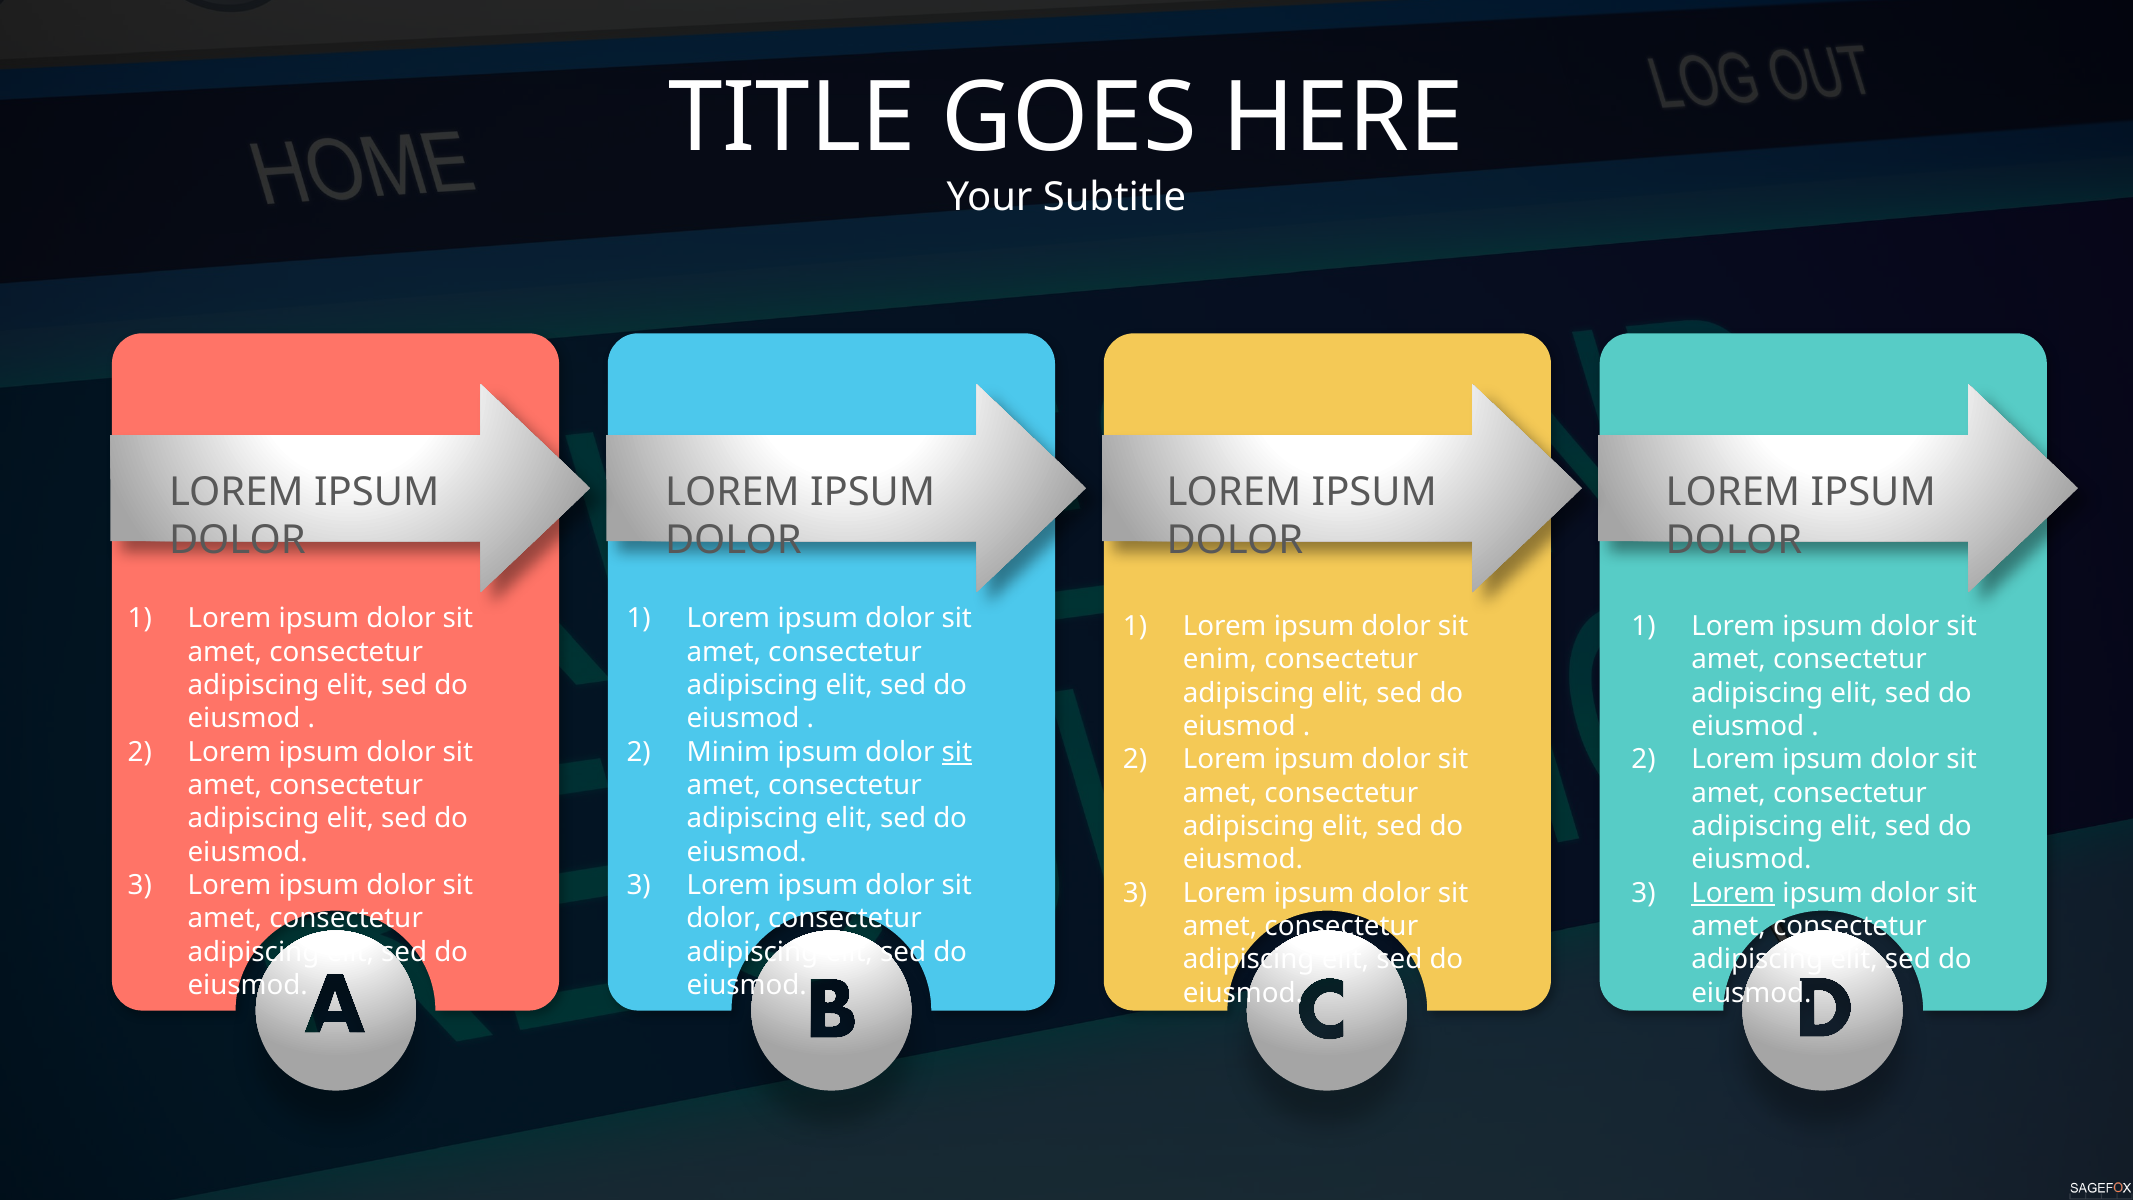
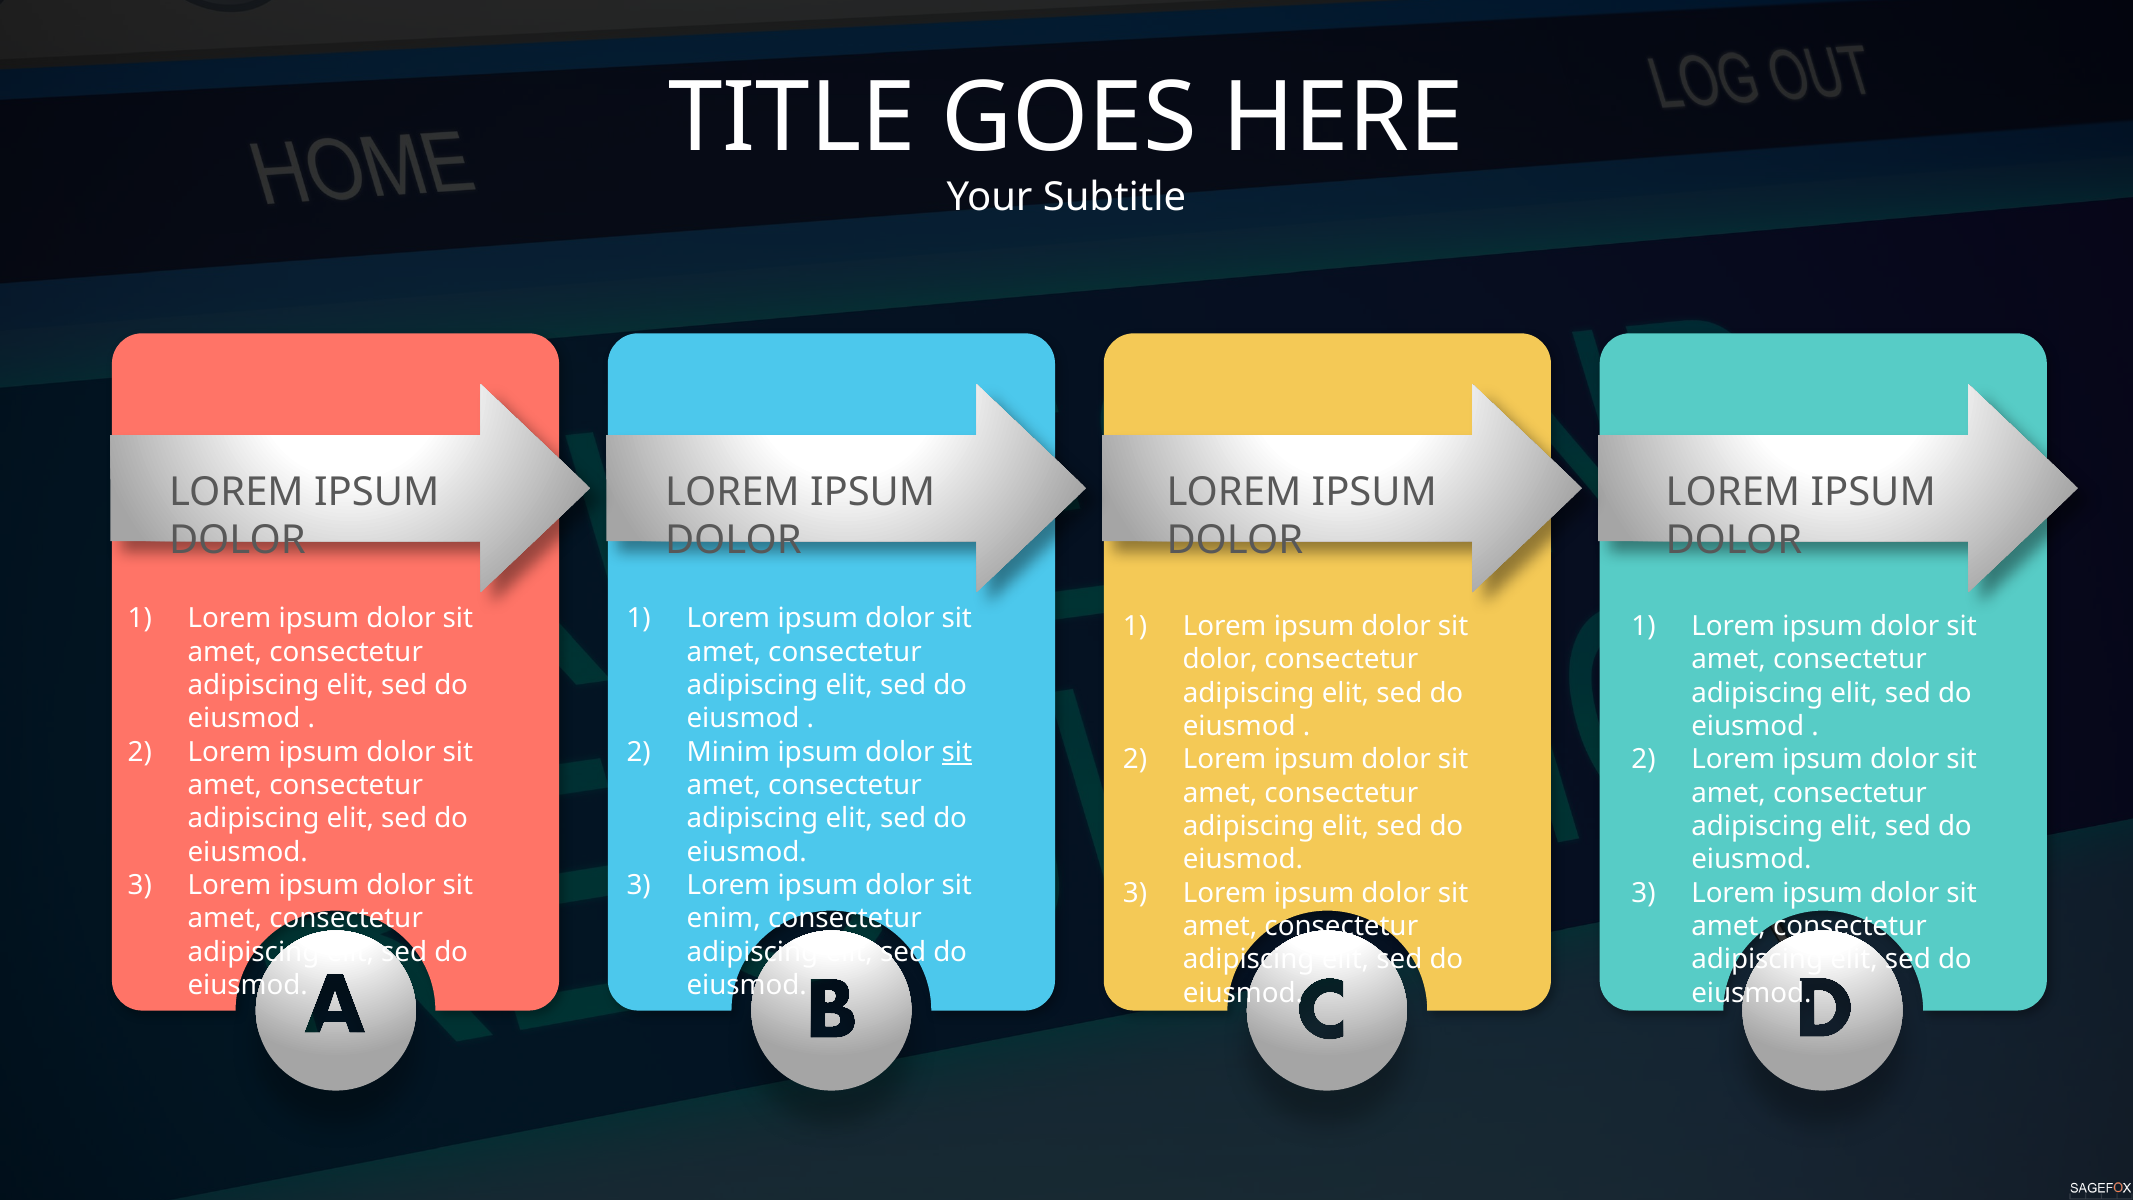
enim at (1220, 660): enim -> dolor
Lorem at (1733, 893) underline: present -> none
dolor at (724, 918): dolor -> enim
